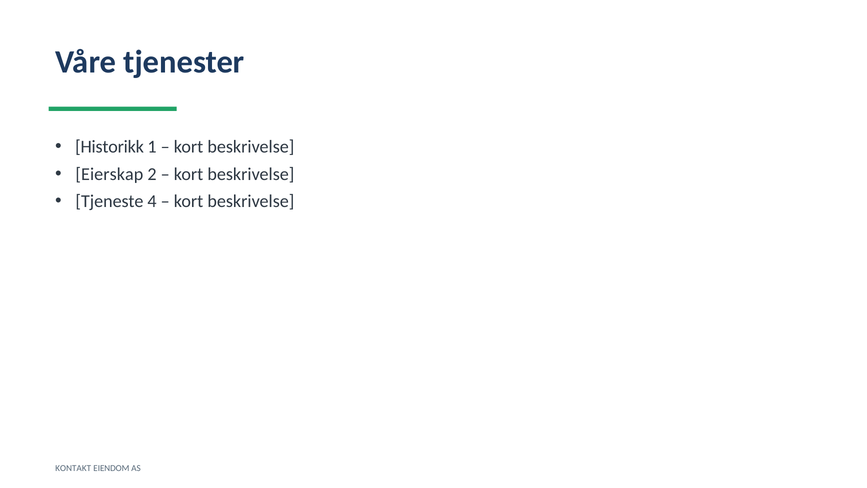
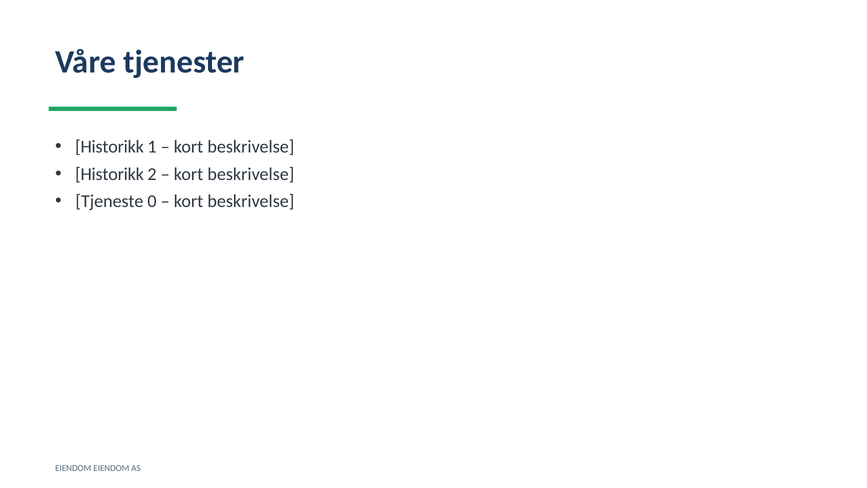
Eierskap at (109, 174): Eierskap -> Historikk
4: 4 -> 0
KONTAKT at (73, 468): KONTAKT -> EIENDOM
